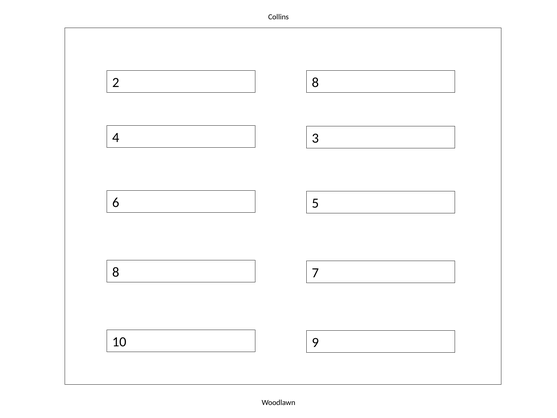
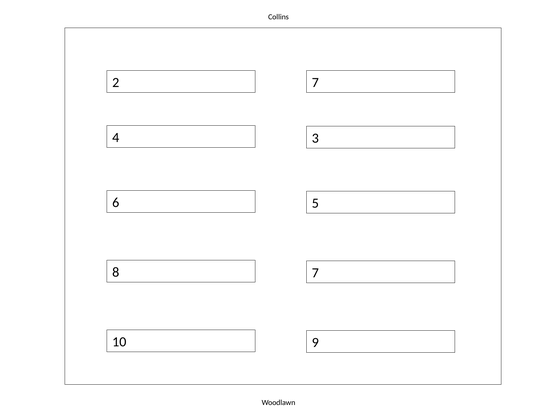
2 8: 8 -> 7
